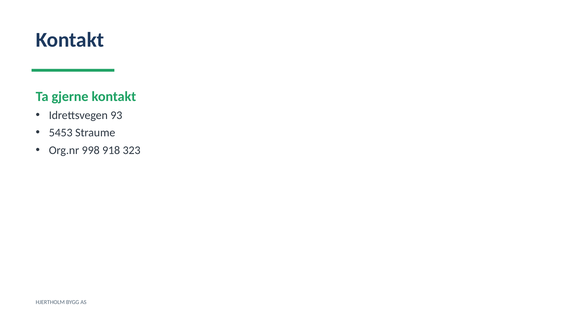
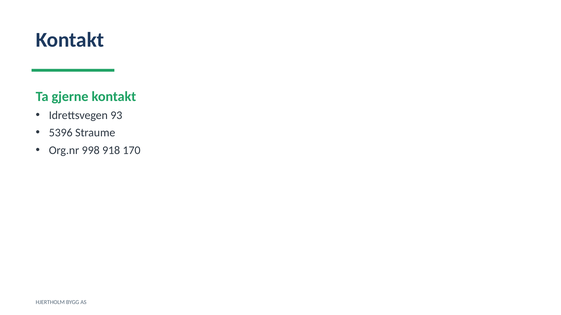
5453: 5453 -> 5396
323: 323 -> 170
